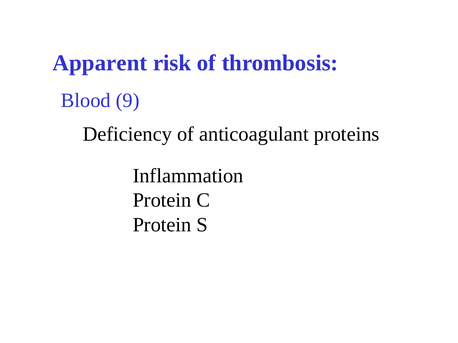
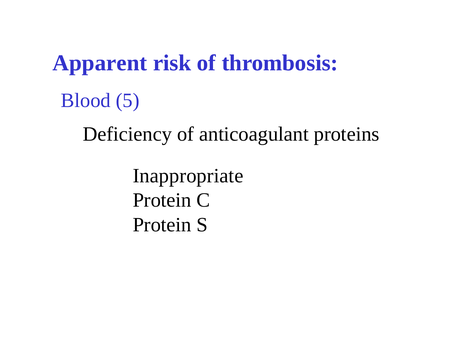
9: 9 -> 5
Inflammation: Inflammation -> Inappropriate
